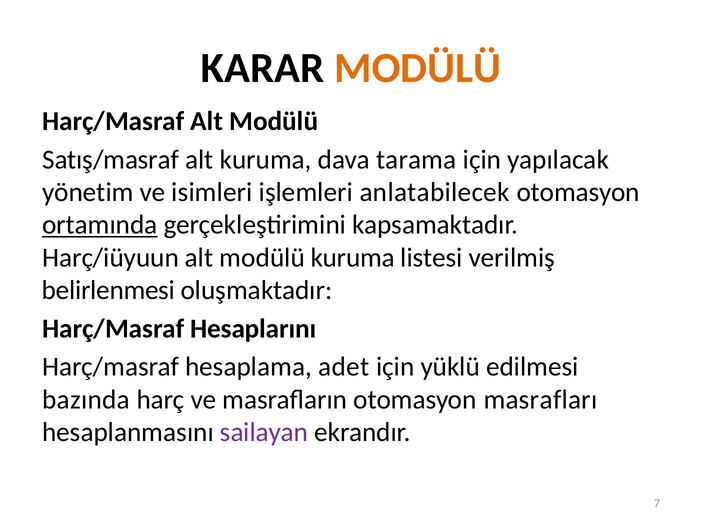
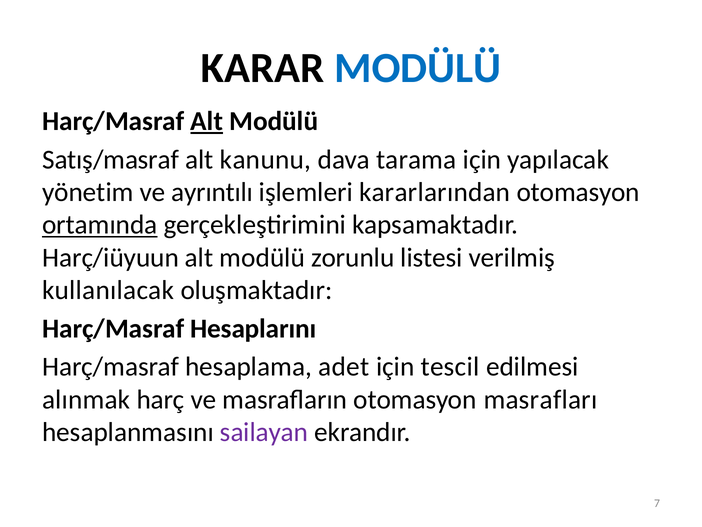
MODÜLÜ at (418, 68) colour: orange -> blue
Alt at (207, 121) underline: none -> present
alt kuruma: kuruma -> kanunu
isimleri: isimleri -> ayrıntılı
anlatabilecek: anlatabilecek -> kararlarından
modülü kuruma: kuruma -> zorunlu
belirlenmesi: belirlenmesi -> kullanılacak
yüklü: yüklü -> tescil
bazında: bazında -> alınmak
